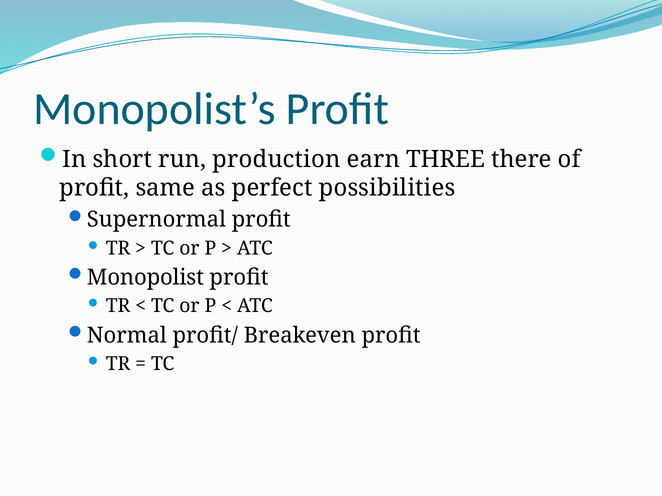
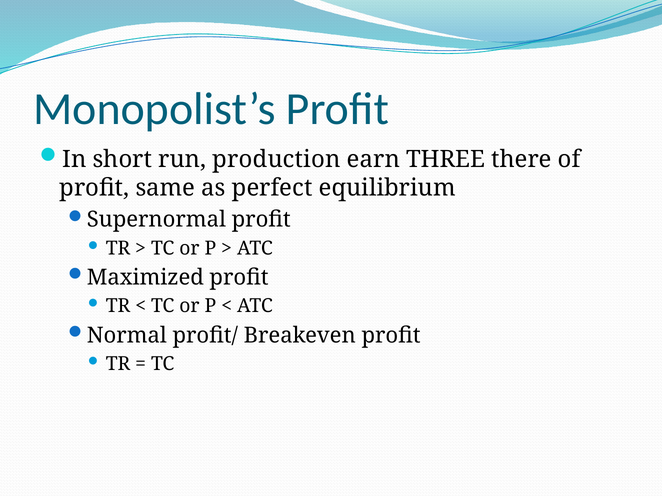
possibilities: possibilities -> equilibrium
Monopolist: Monopolist -> Maximized
